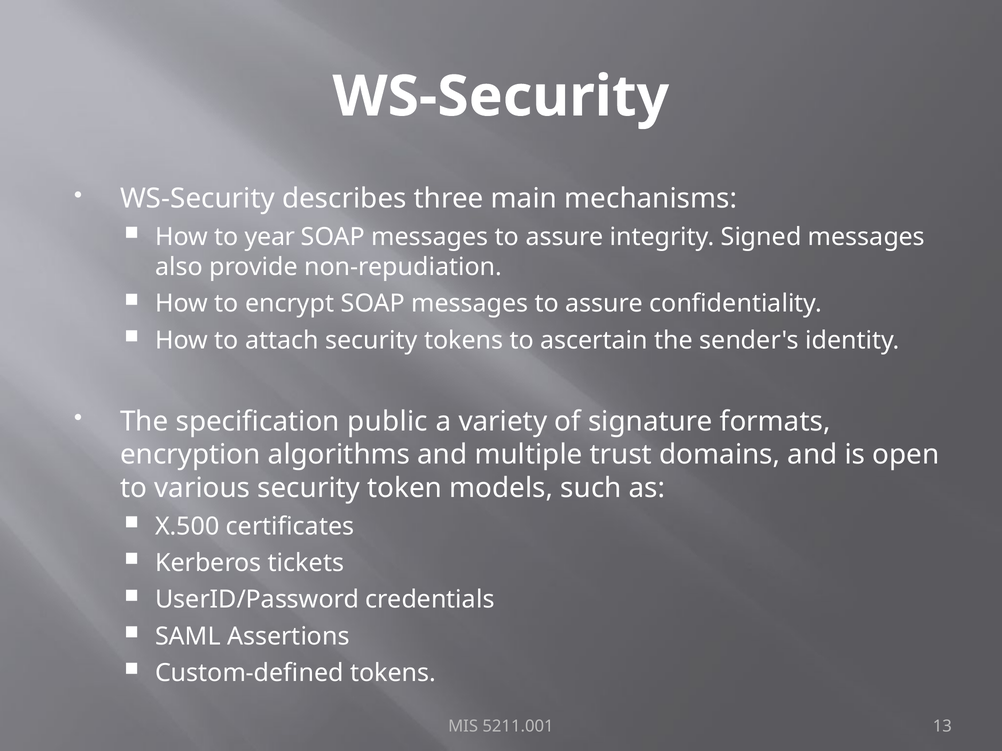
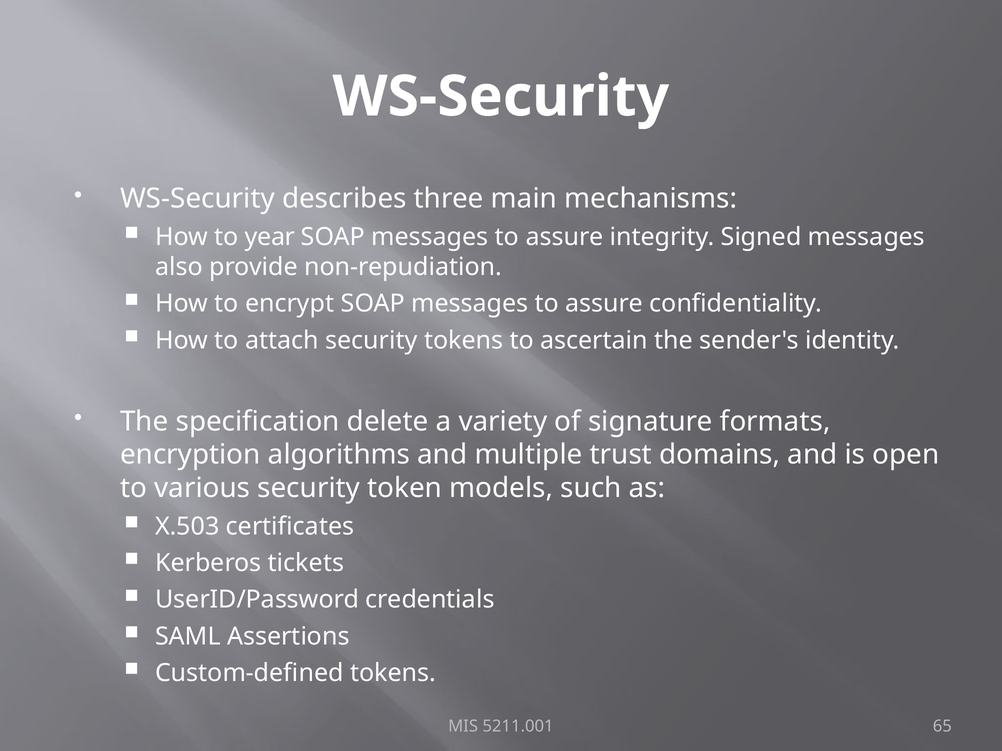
public: public -> delete
X.500: X.500 -> X.503
13: 13 -> 65
